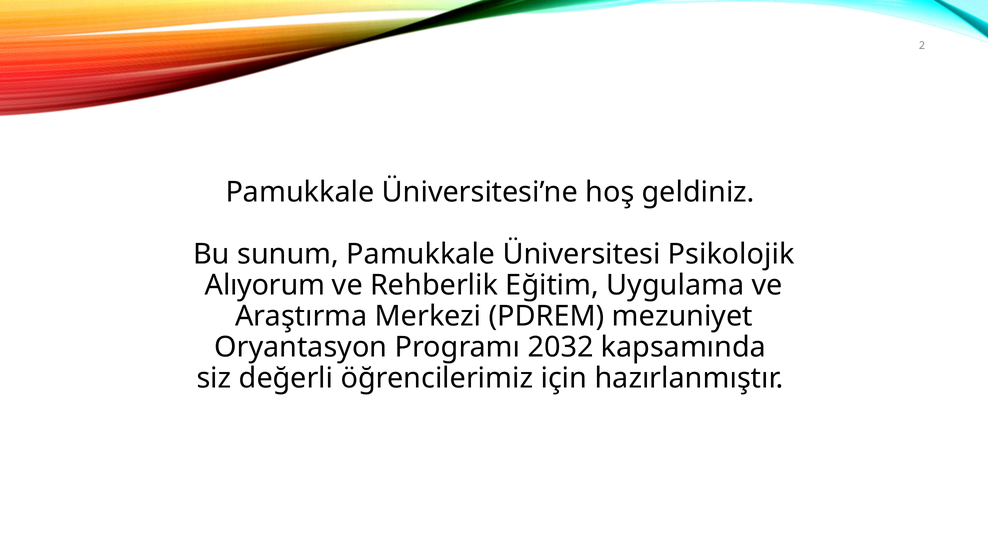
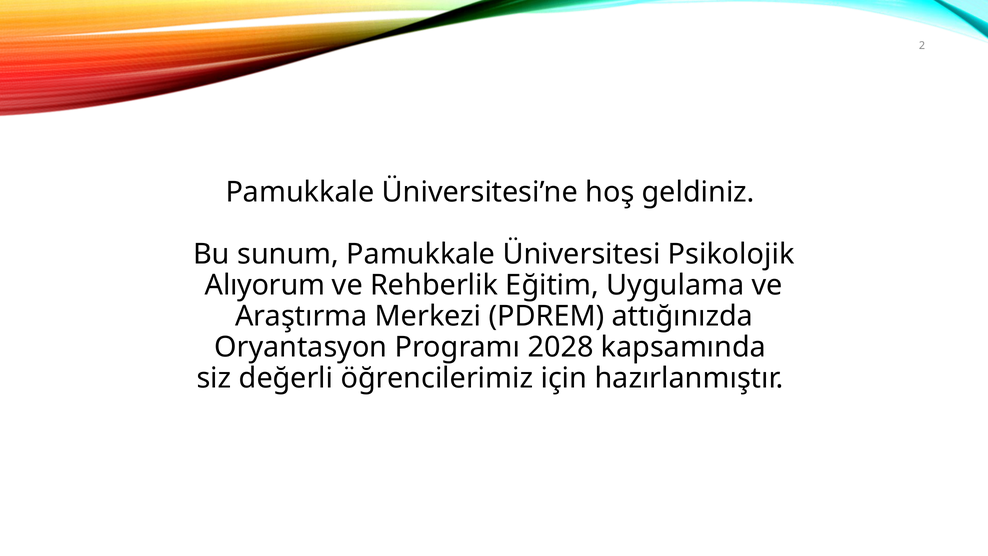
mezuniyet: mezuniyet -> attığınızda
2032: 2032 -> 2028
